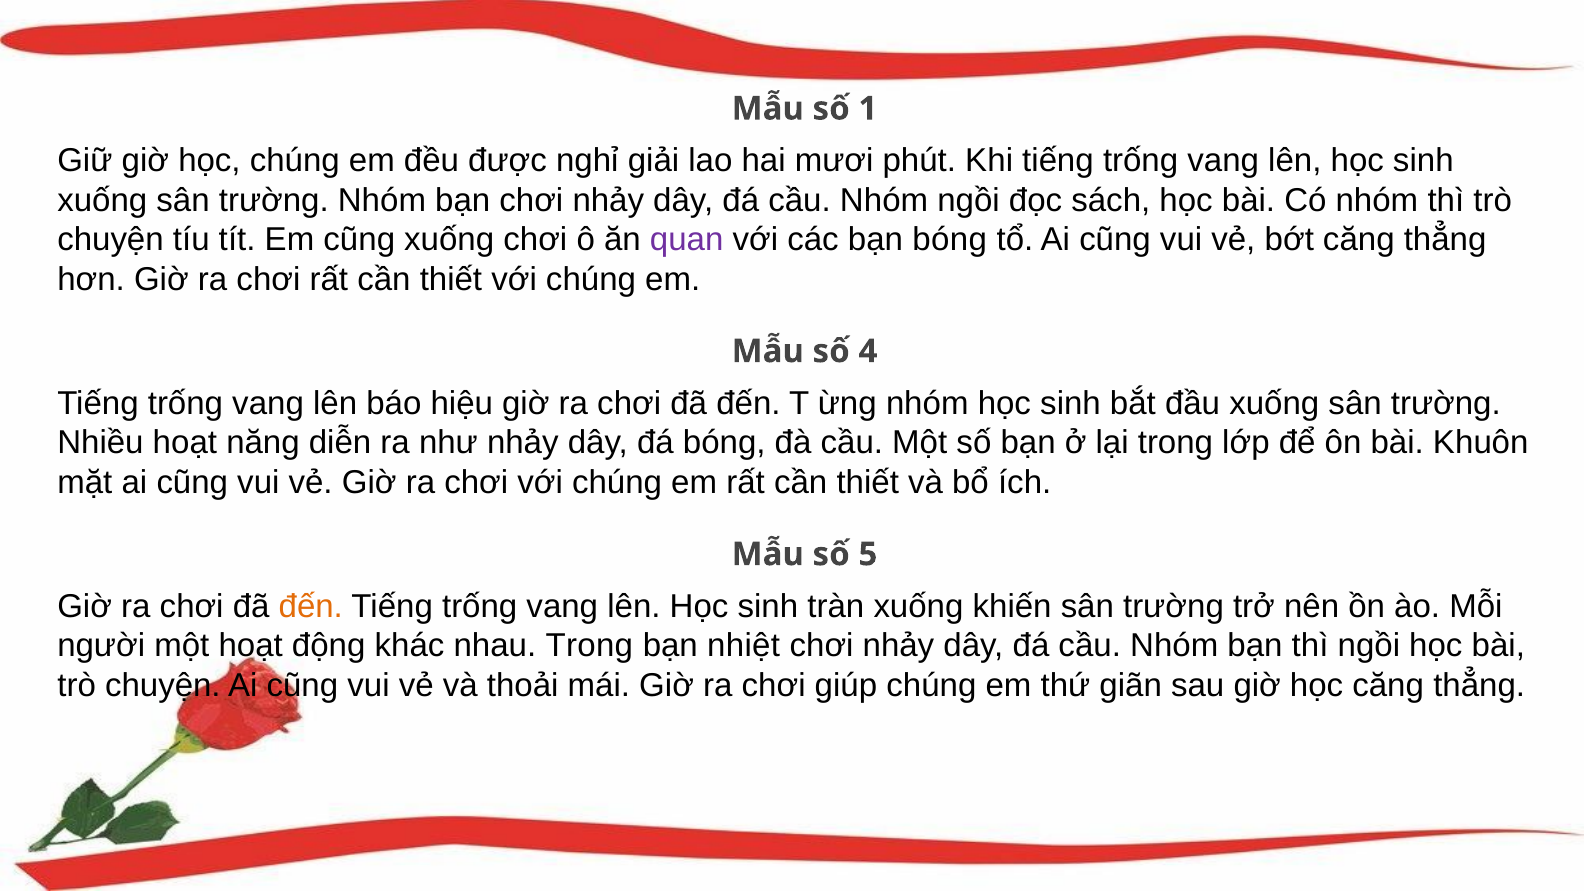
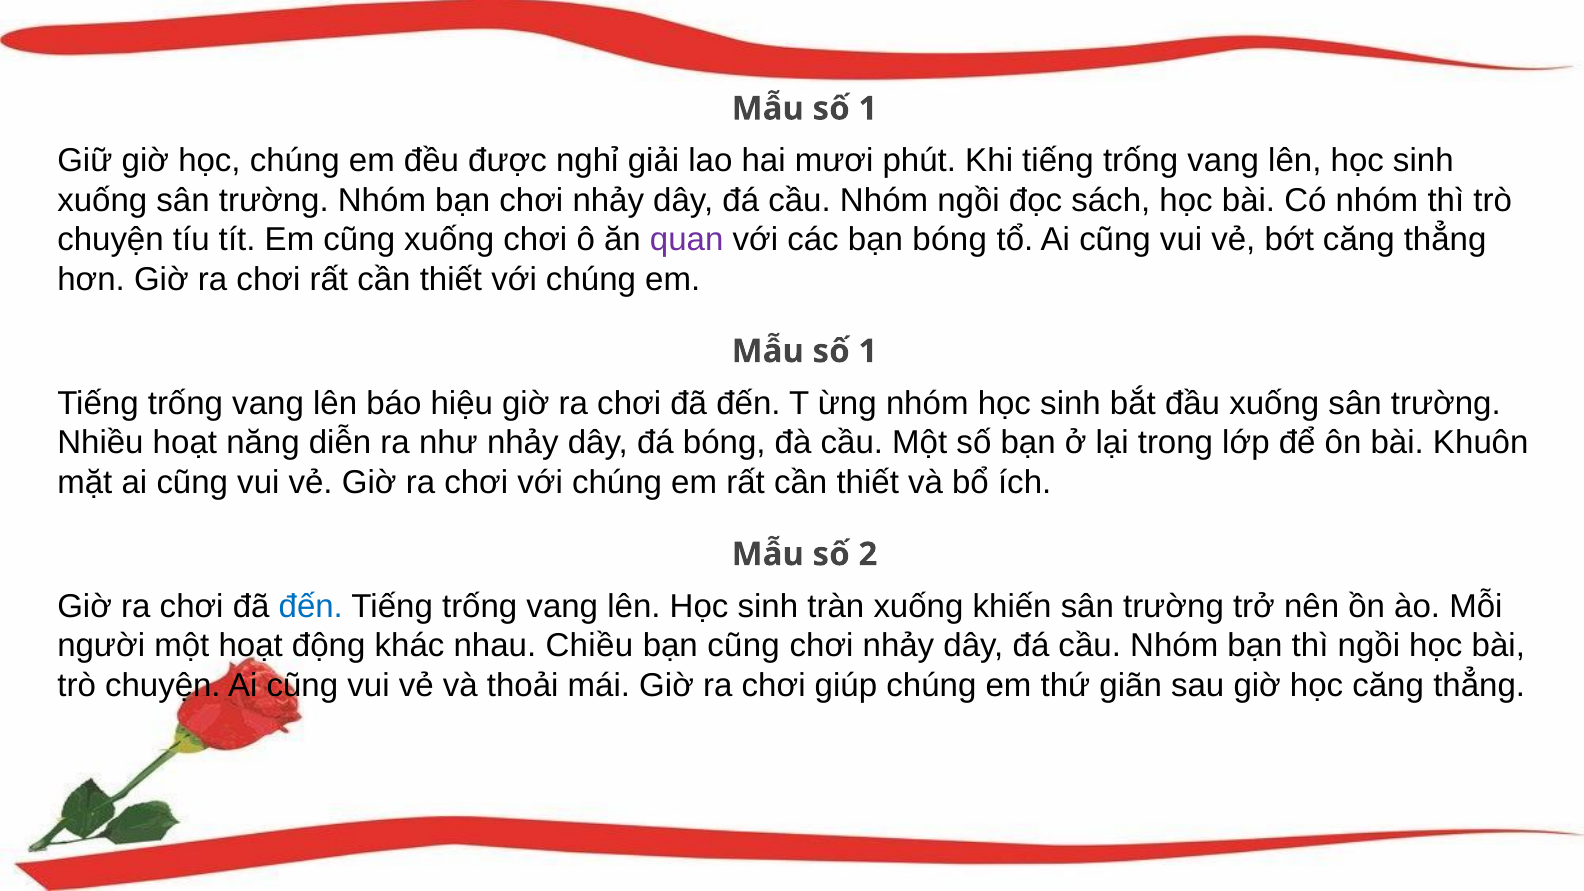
4 at (868, 351): 4 -> 1
5: 5 -> 2
đến at (311, 606) colour: orange -> blue
nhau Trong: Trong -> Chiều
bạn nhiệt: nhiệt -> cũng
